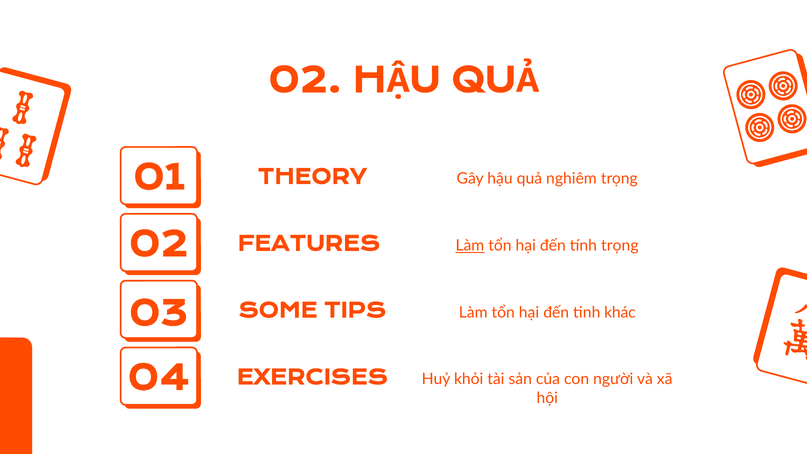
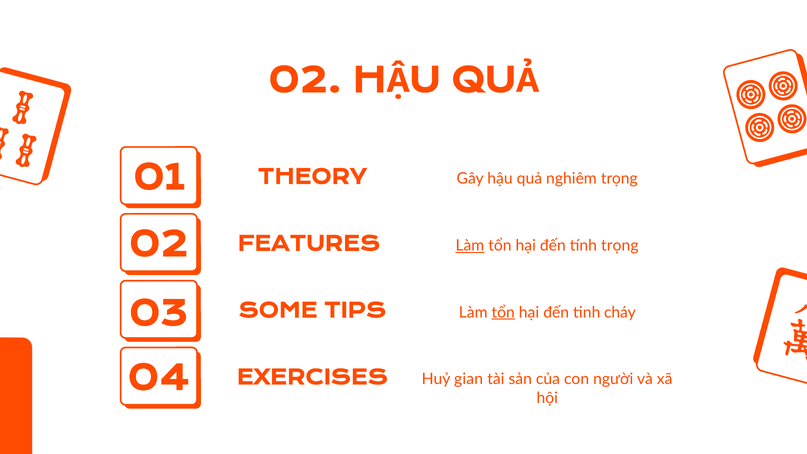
tổn at (503, 312) underline: none -> present
khác: khác -> cháy
khỏi: khỏi -> gian
